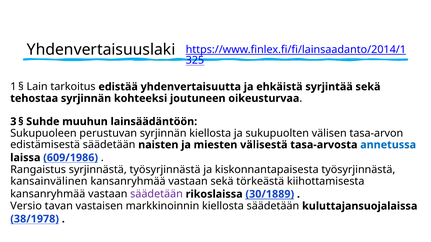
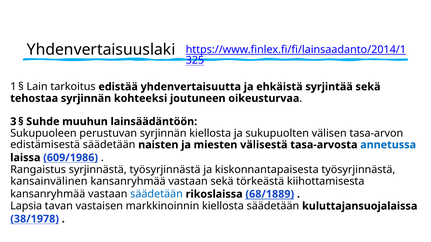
säädetään at (157, 194) colour: purple -> blue
30/1889: 30/1889 -> 68/1889
Versio: Versio -> Lapsia
